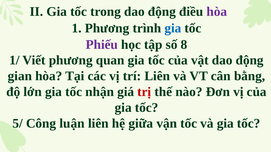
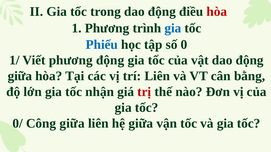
hòa at (217, 12) colour: purple -> red
Phiếu colour: purple -> blue
8: 8 -> 0
phương quan: quan -> động
gian at (20, 76): gian -> giữa
5/: 5/ -> 0/
Công luận: luận -> giữa
